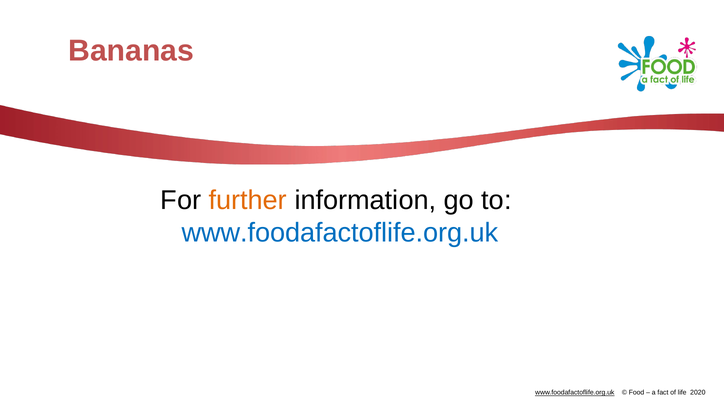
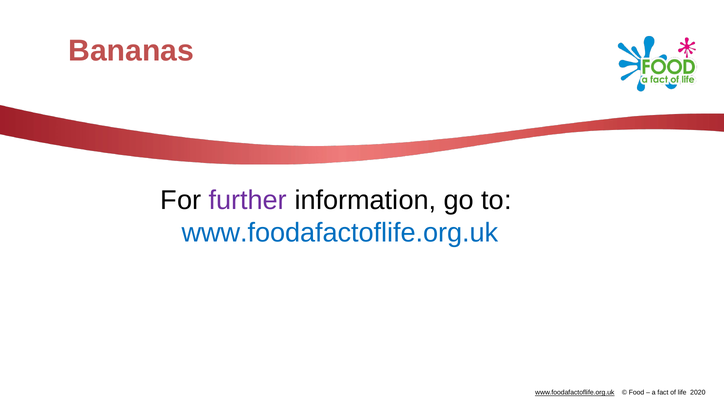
further colour: orange -> purple
